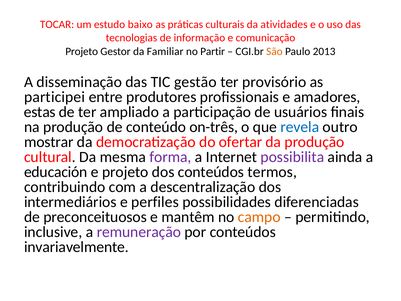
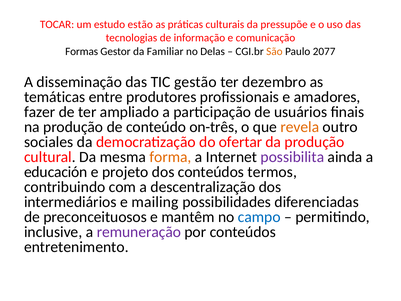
baixo: baixo -> estão
atividades: atividades -> pressupõe
Projeto at (82, 51): Projeto -> Formas
Partir: Partir -> Delas
2013: 2013 -> 2077
provisório: provisório -> dezembro
participei: participei -> temáticas
estas: estas -> fazer
revela colour: blue -> orange
mostrar: mostrar -> sociales
forma colour: purple -> orange
perfiles: perfiles -> mailing
campo colour: orange -> blue
invariavelmente: invariavelmente -> entretenimento
